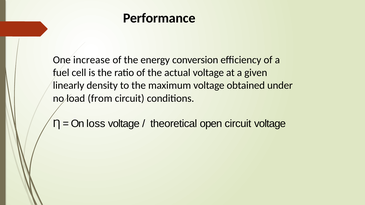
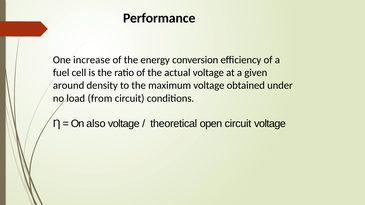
linearly: linearly -> around
loss: loss -> also
